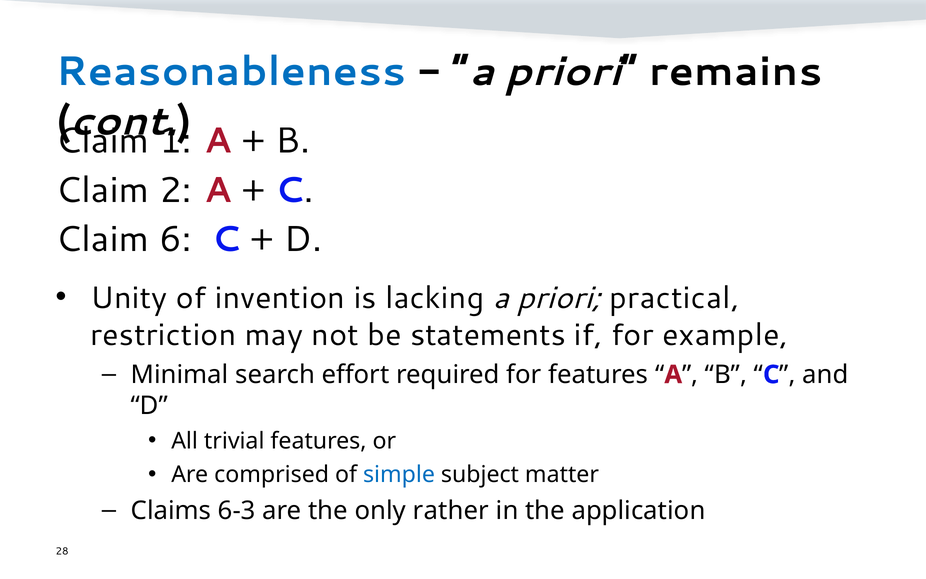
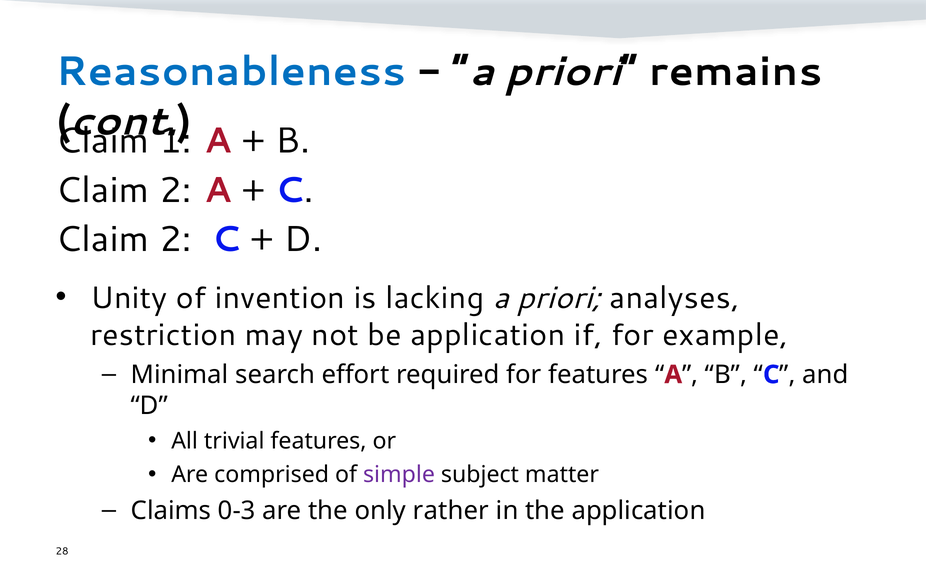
6 at (175, 239): 6 -> 2
practical: practical -> analyses
be statements: statements -> application
simple colour: blue -> purple
6-3: 6-3 -> 0-3
